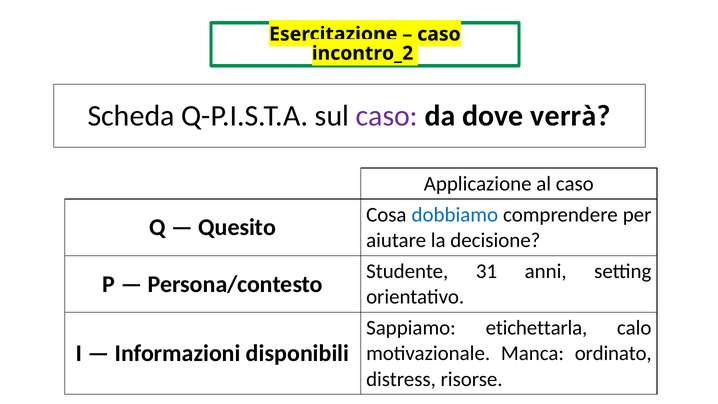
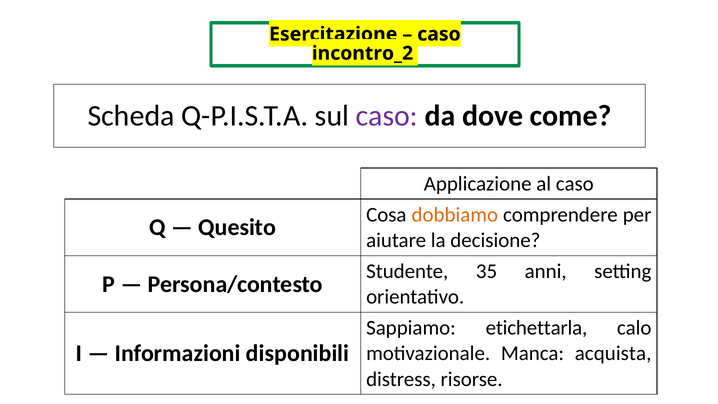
verrà: verrà -> come
dobbiamo colour: blue -> orange
31: 31 -> 35
ordinato: ordinato -> acquista
